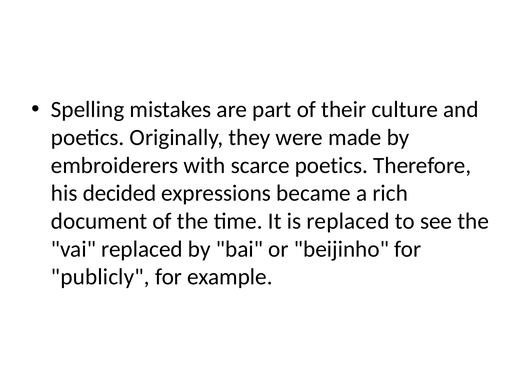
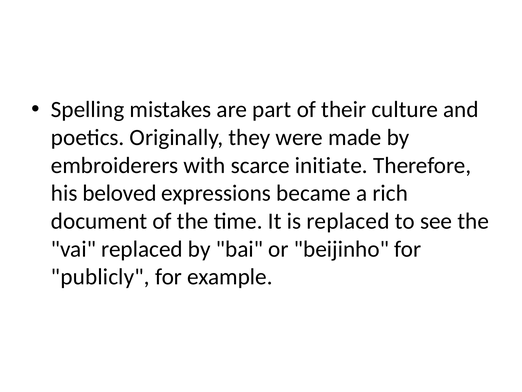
scarce poetics: poetics -> initiate
decided: decided -> beloved
